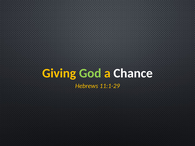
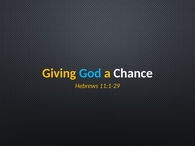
God colour: light green -> light blue
